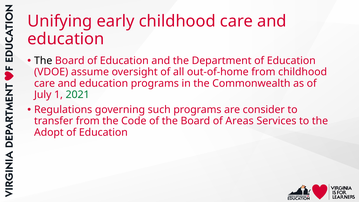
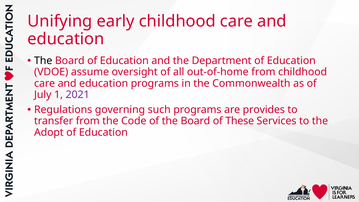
2021 colour: green -> purple
consider: consider -> provides
Areas: Areas -> These
